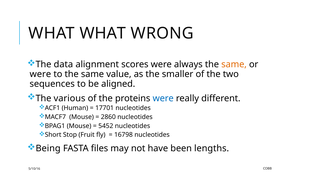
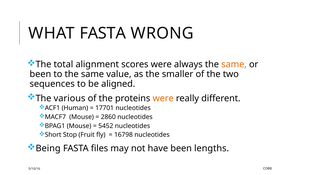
WHAT WHAT: WHAT -> FASTA
data: data -> total
were at (40, 74): were -> been
were at (163, 98) colour: blue -> orange
